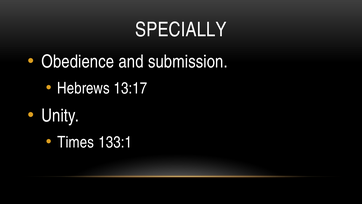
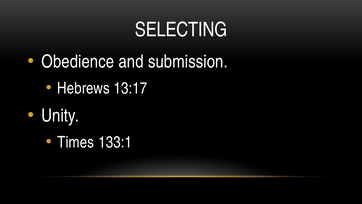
SPECIALLY: SPECIALLY -> SELECTING
